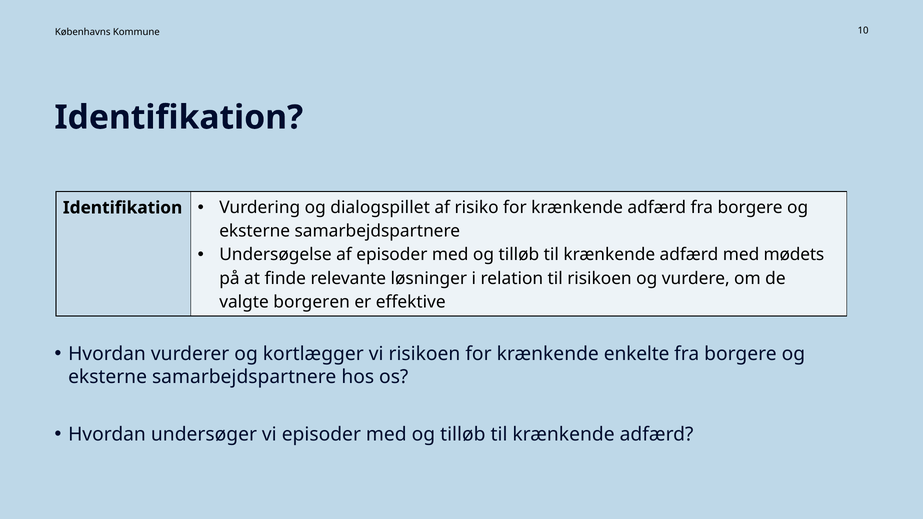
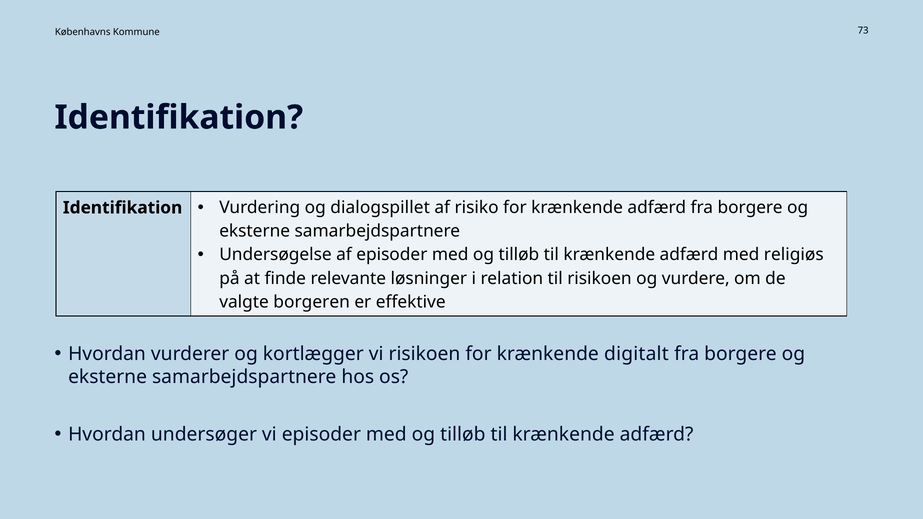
10: 10 -> 73
mødets: mødets -> religiøs
enkelte: enkelte -> digitalt
